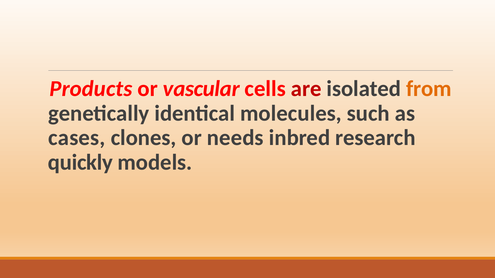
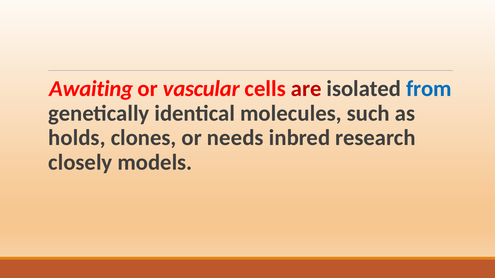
Products: Products -> Awaiting
from colour: orange -> blue
cases: cases -> holds
quickly: quickly -> closely
